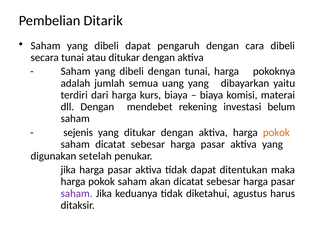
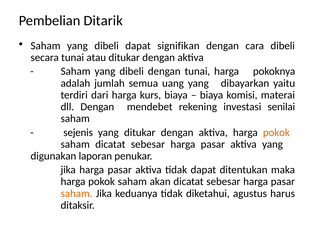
pengaruh: pengaruh -> signifikan
belum: belum -> senilai
setelah: setelah -> laporan
saham at (77, 193) colour: purple -> orange
